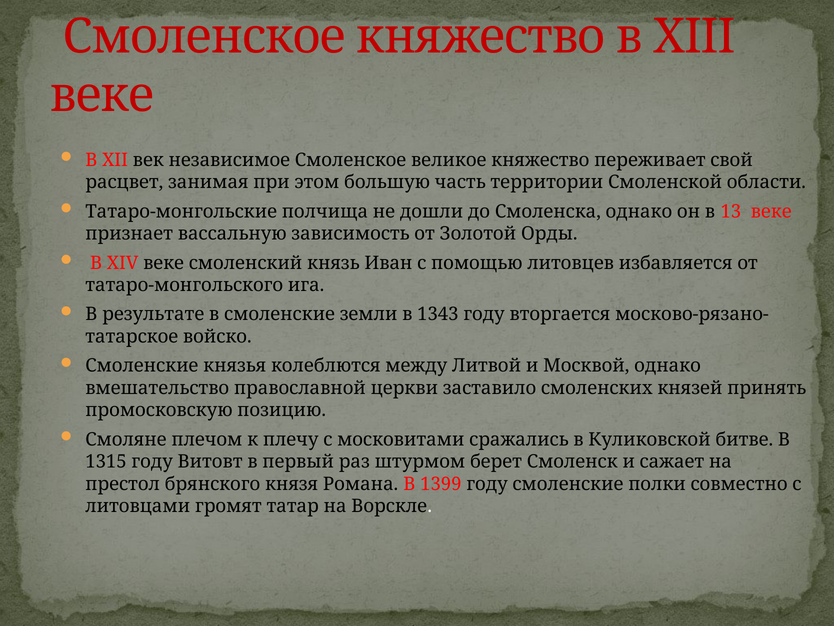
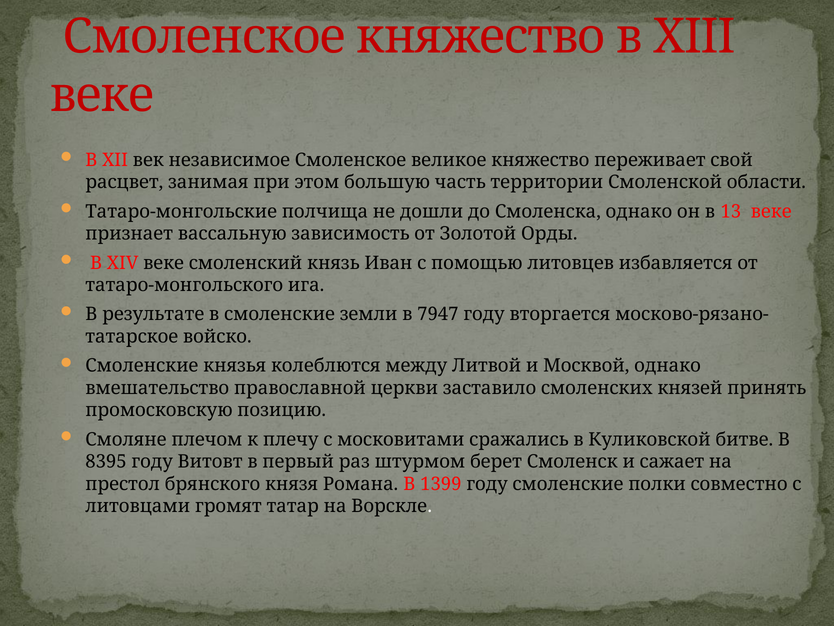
1343: 1343 -> 7947
1315: 1315 -> 8395
